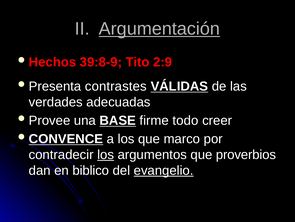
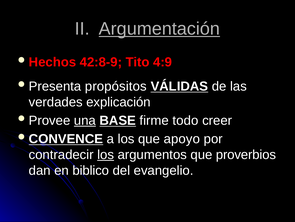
39:8-9: 39:8-9 -> 42:8-9
2:9: 2:9 -> 4:9
contrastes: contrastes -> propósitos
adecuadas: adecuadas -> explicación
una underline: none -> present
marco: marco -> apoyo
evangelio underline: present -> none
